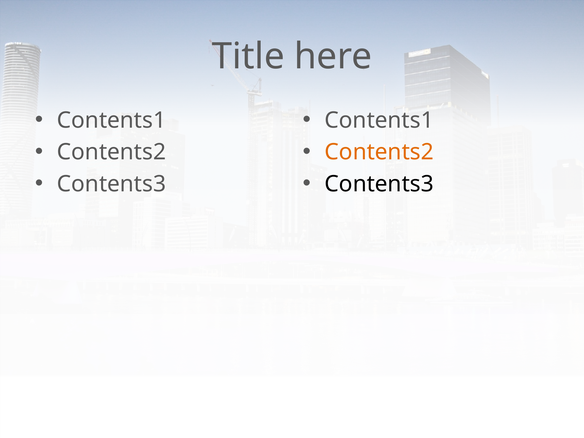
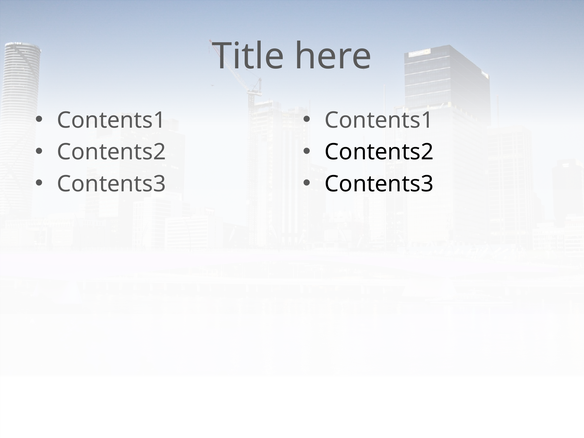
Contents2 at (379, 152) colour: orange -> black
